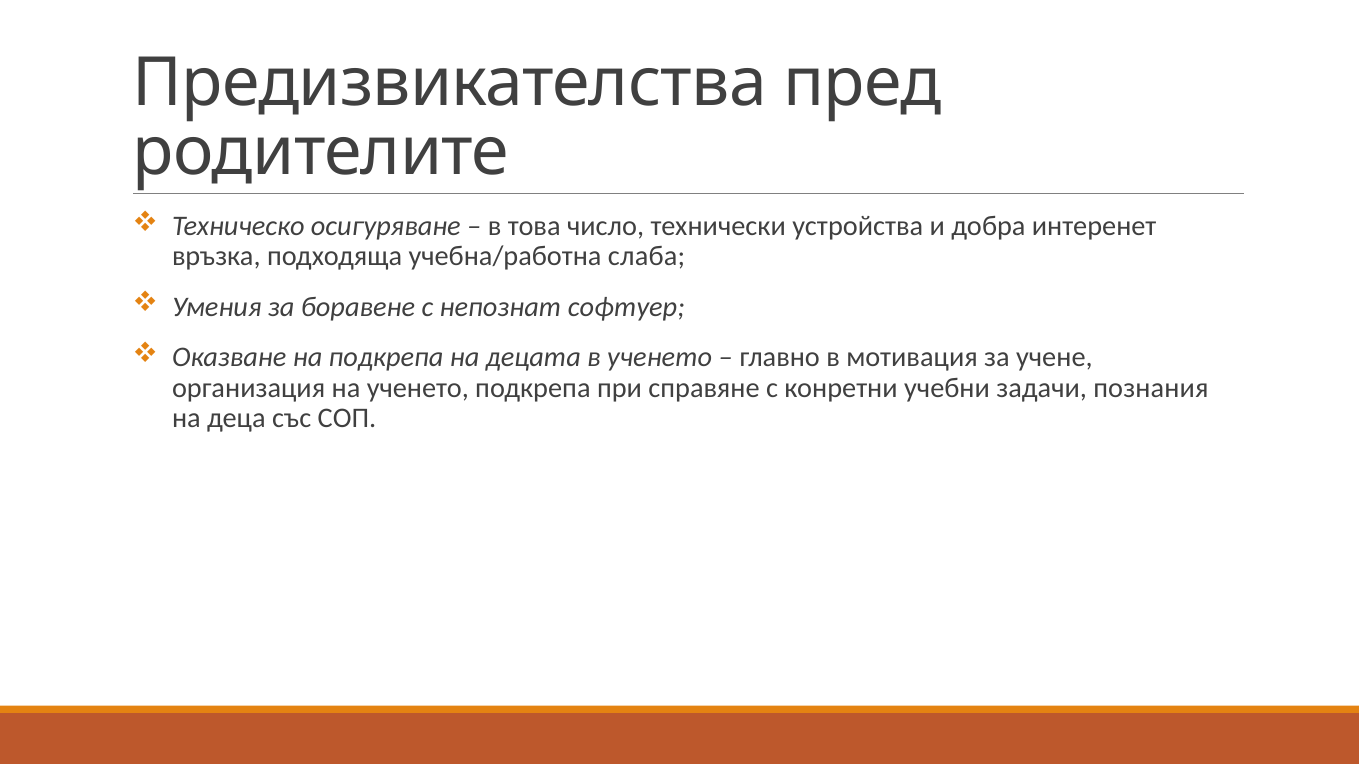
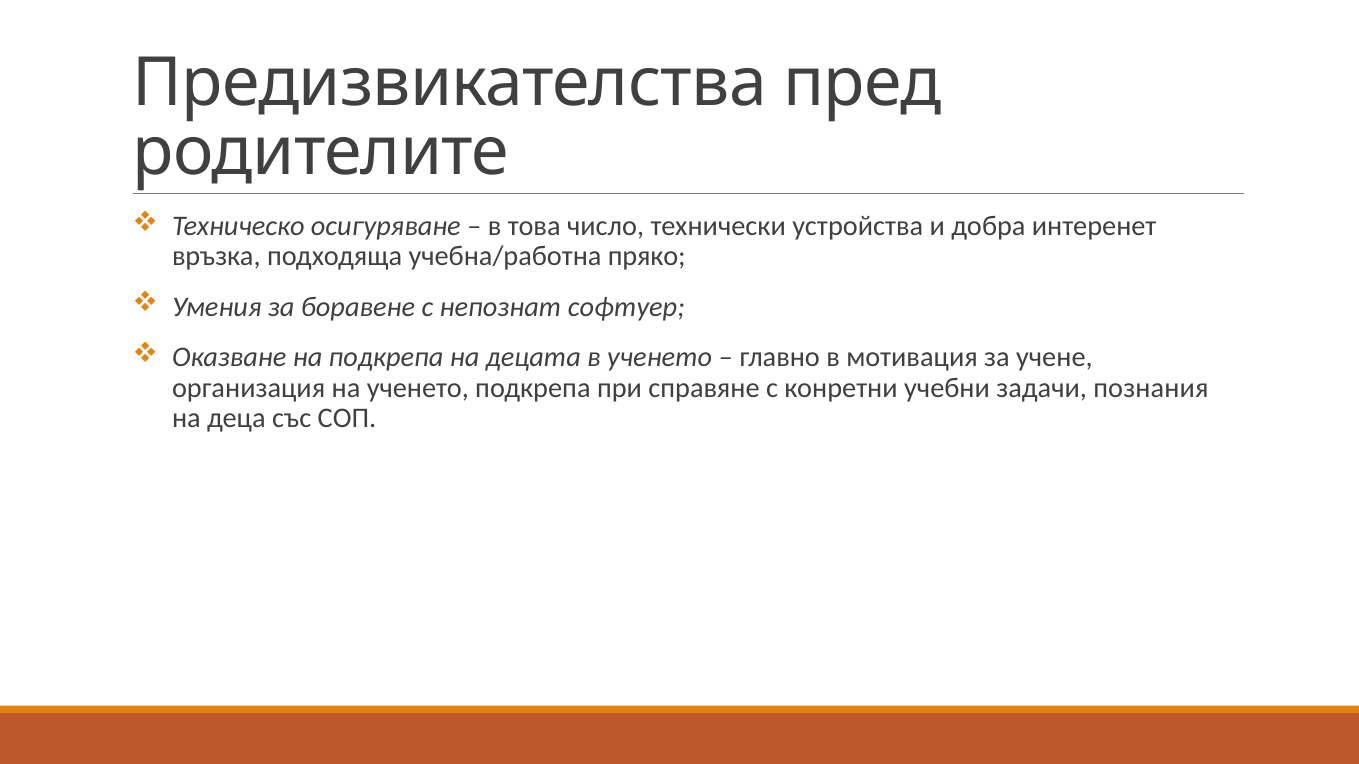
слаба: слаба -> пряко
